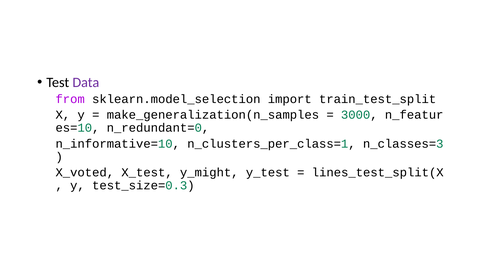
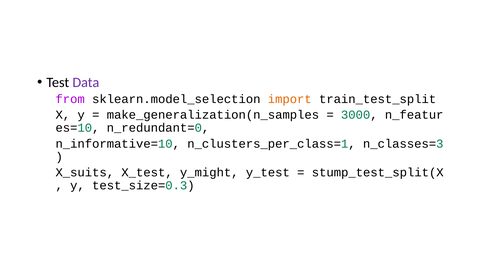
import colour: black -> orange
X_voted: X_voted -> X_suits
lines_test_split(X: lines_test_split(X -> stump_test_split(X
